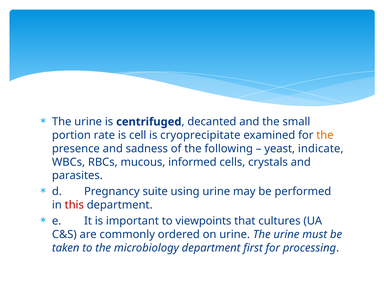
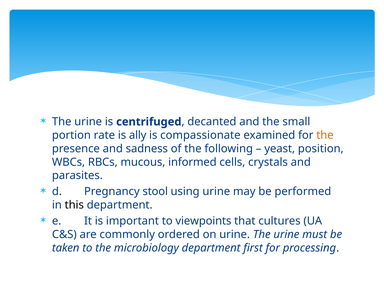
cell: cell -> ally
cryoprecipitate: cryoprecipitate -> compassionate
indicate: indicate -> position
suite: suite -> stool
this colour: red -> black
